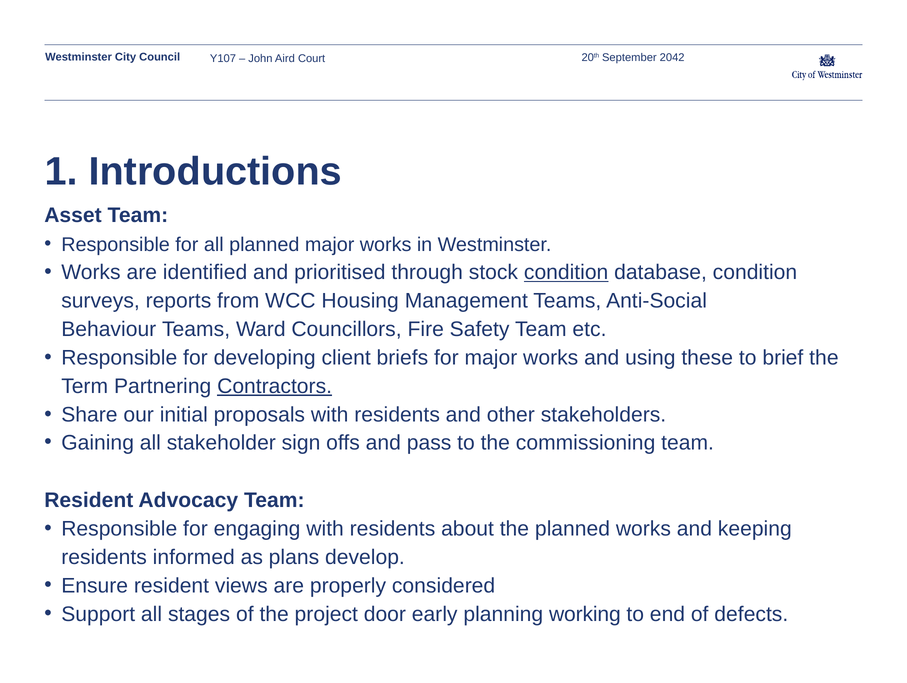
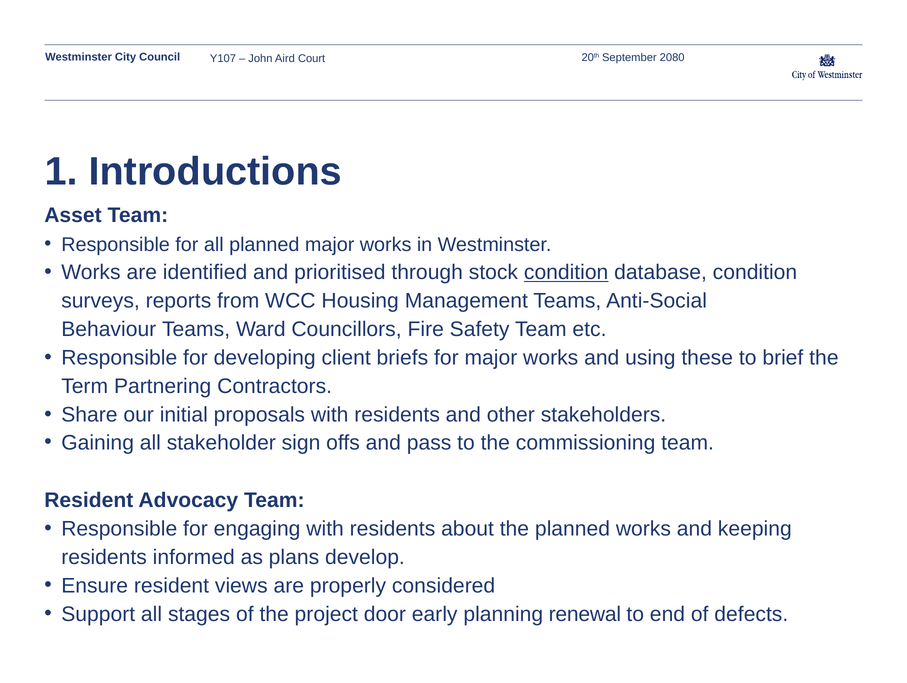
2042: 2042 -> 2080
Contractors underline: present -> none
working: working -> renewal
